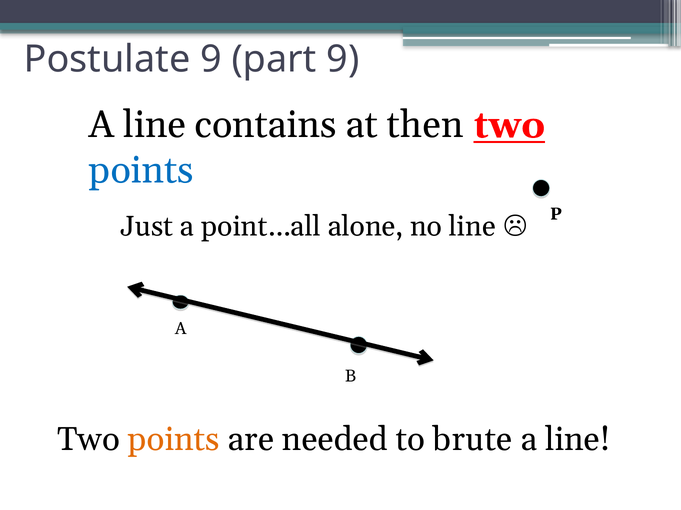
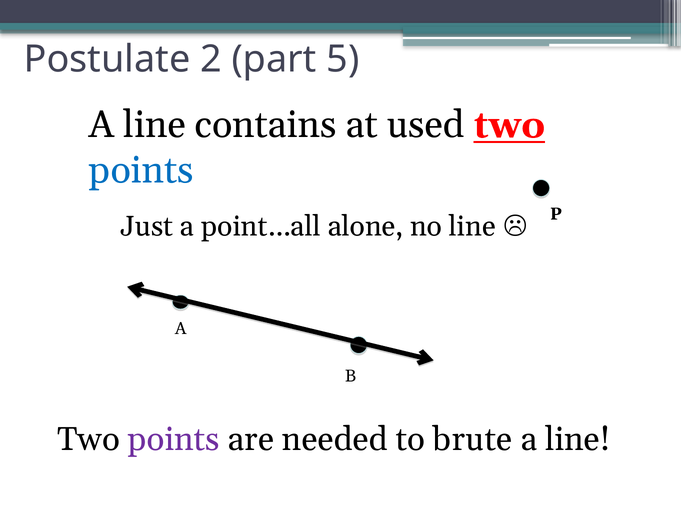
Postulate 9: 9 -> 2
part 9: 9 -> 5
then: then -> used
points at (174, 440) colour: orange -> purple
